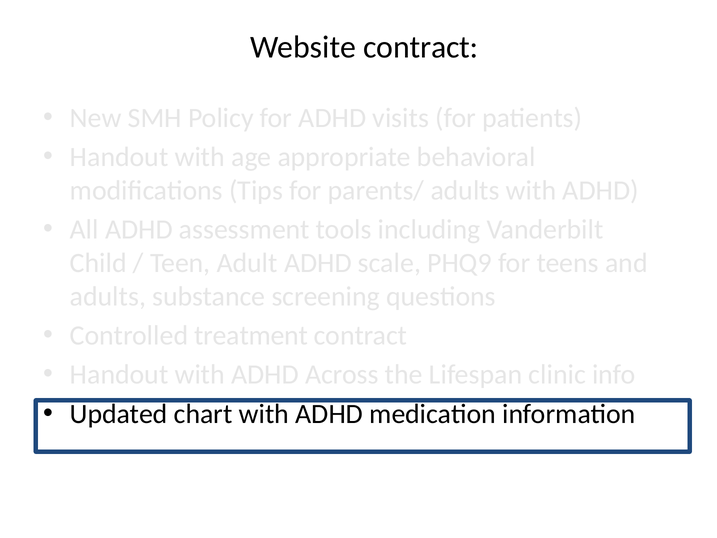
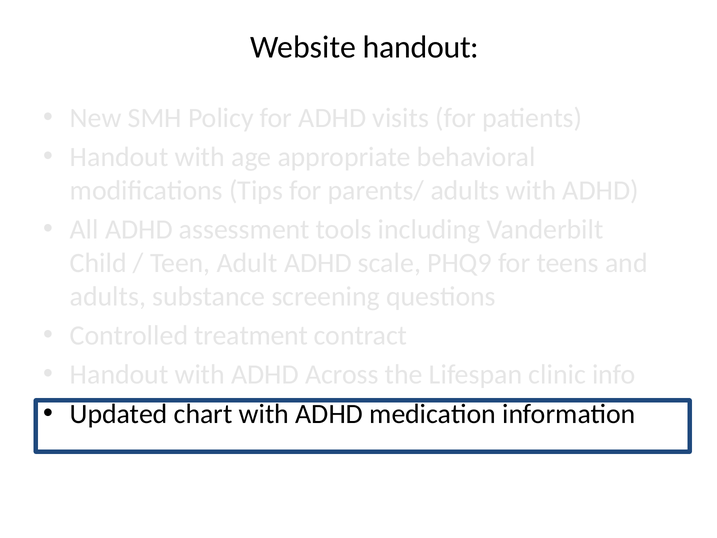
Website contract: contract -> handout
